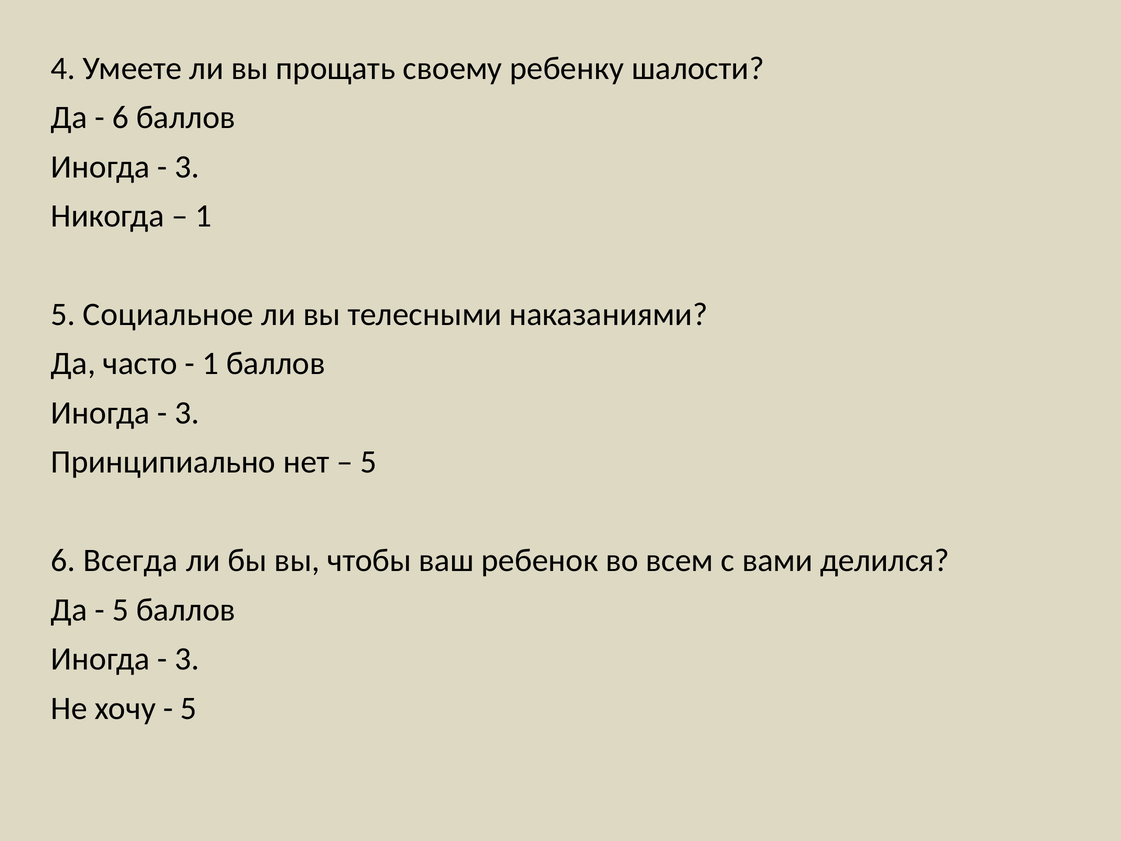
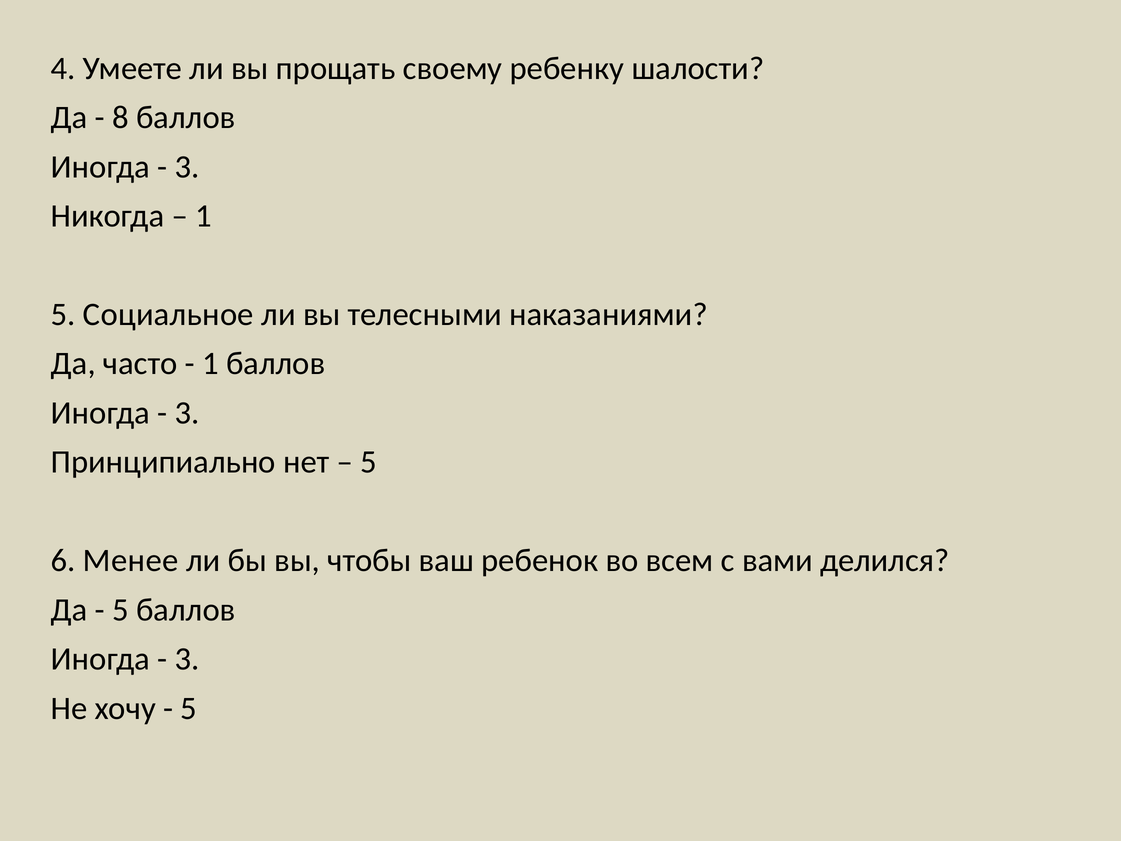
6 at (121, 118): 6 -> 8
Всегда: Всегда -> Менее
